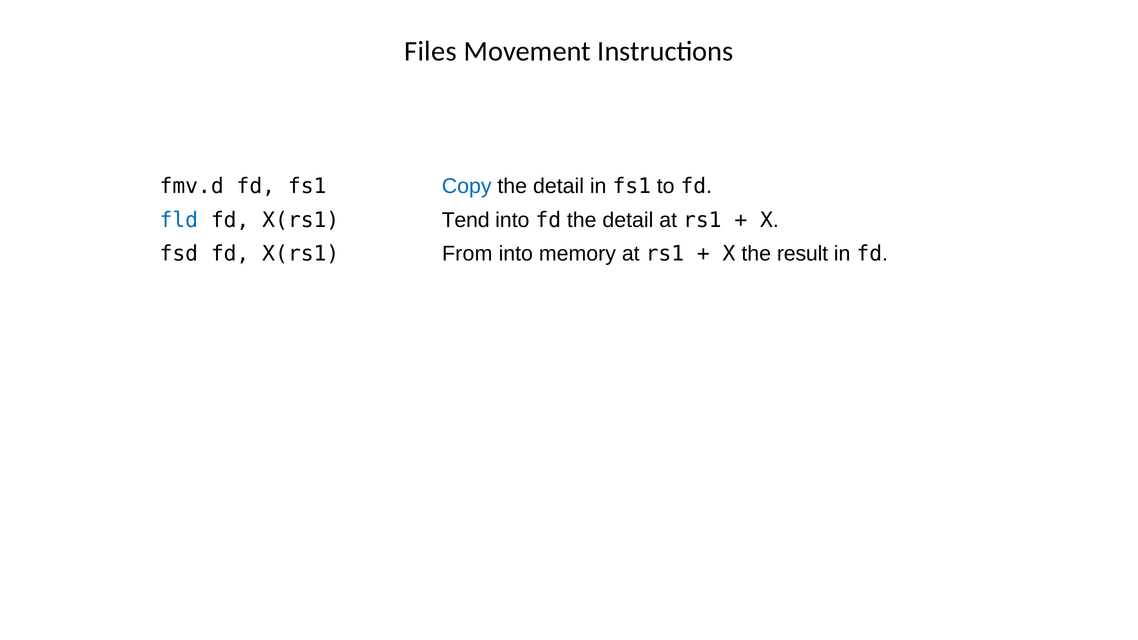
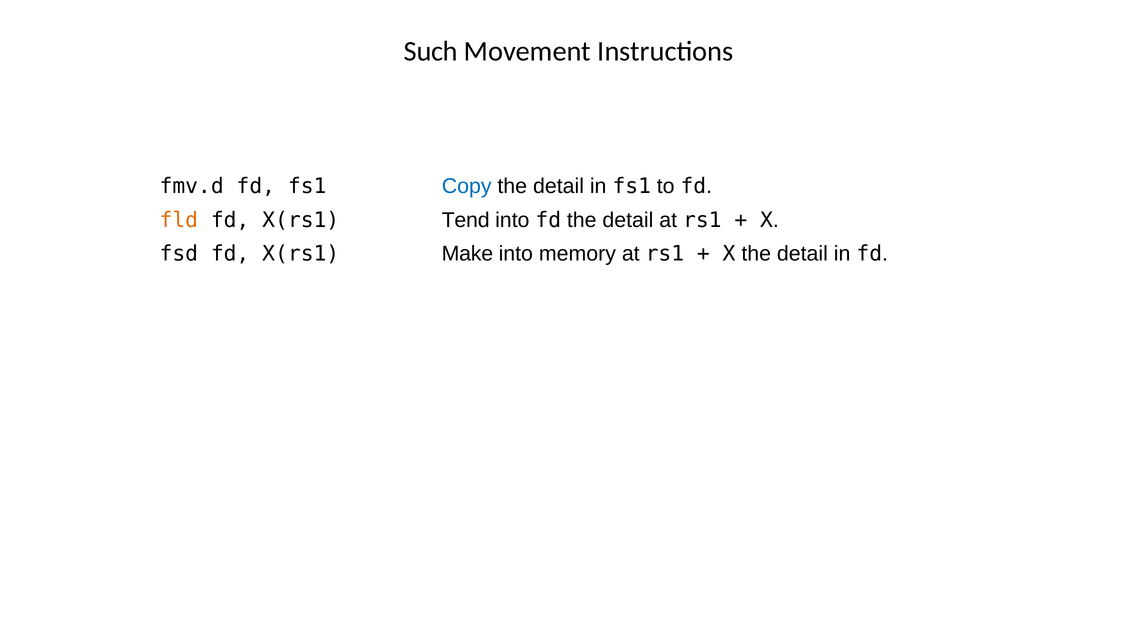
Files: Files -> Such
fld colour: blue -> orange
From: From -> Make
X the result: result -> detail
